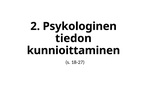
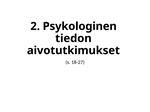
kunnioittaminen: kunnioittaminen -> aivotutkimukset
